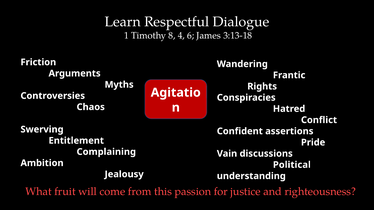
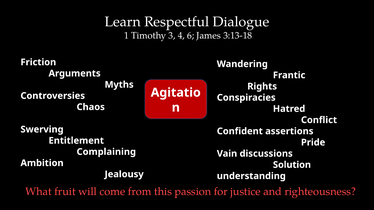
8: 8 -> 3
Political: Political -> Solution
